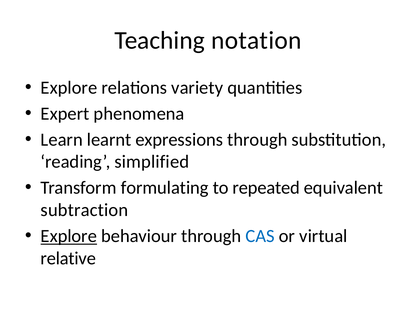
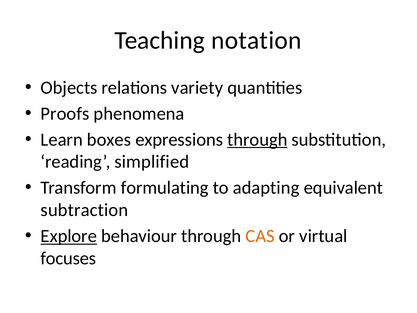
Explore at (69, 87): Explore -> Objects
Expert: Expert -> Proofs
learnt: learnt -> boxes
through at (257, 139) underline: none -> present
repeated: repeated -> adapting
CAS colour: blue -> orange
relative: relative -> focuses
